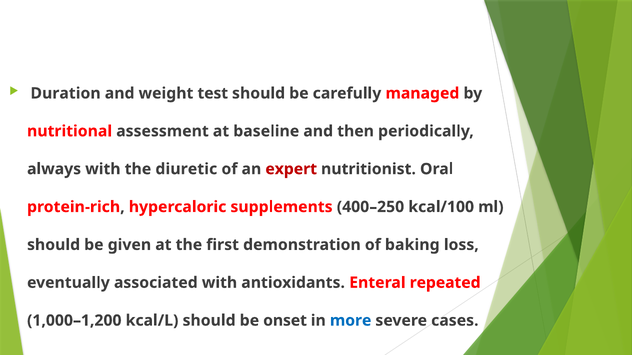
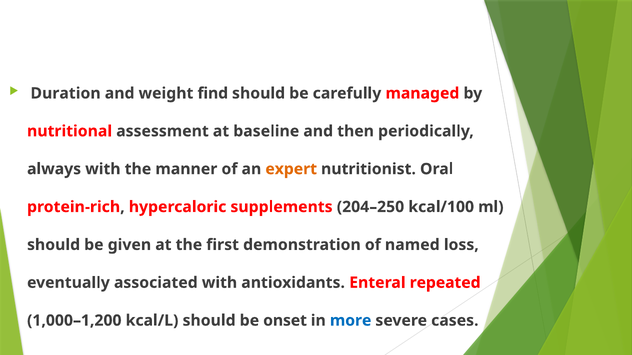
test: test -> find
diuretic: diuretic -> manner
expert colour: red -> orange
400–250: 400–250 -> 204–250
baking: baking -> named
